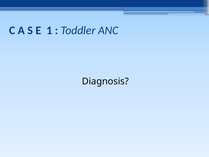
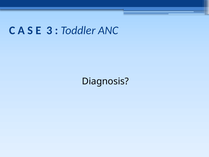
1: 1 -> 3
